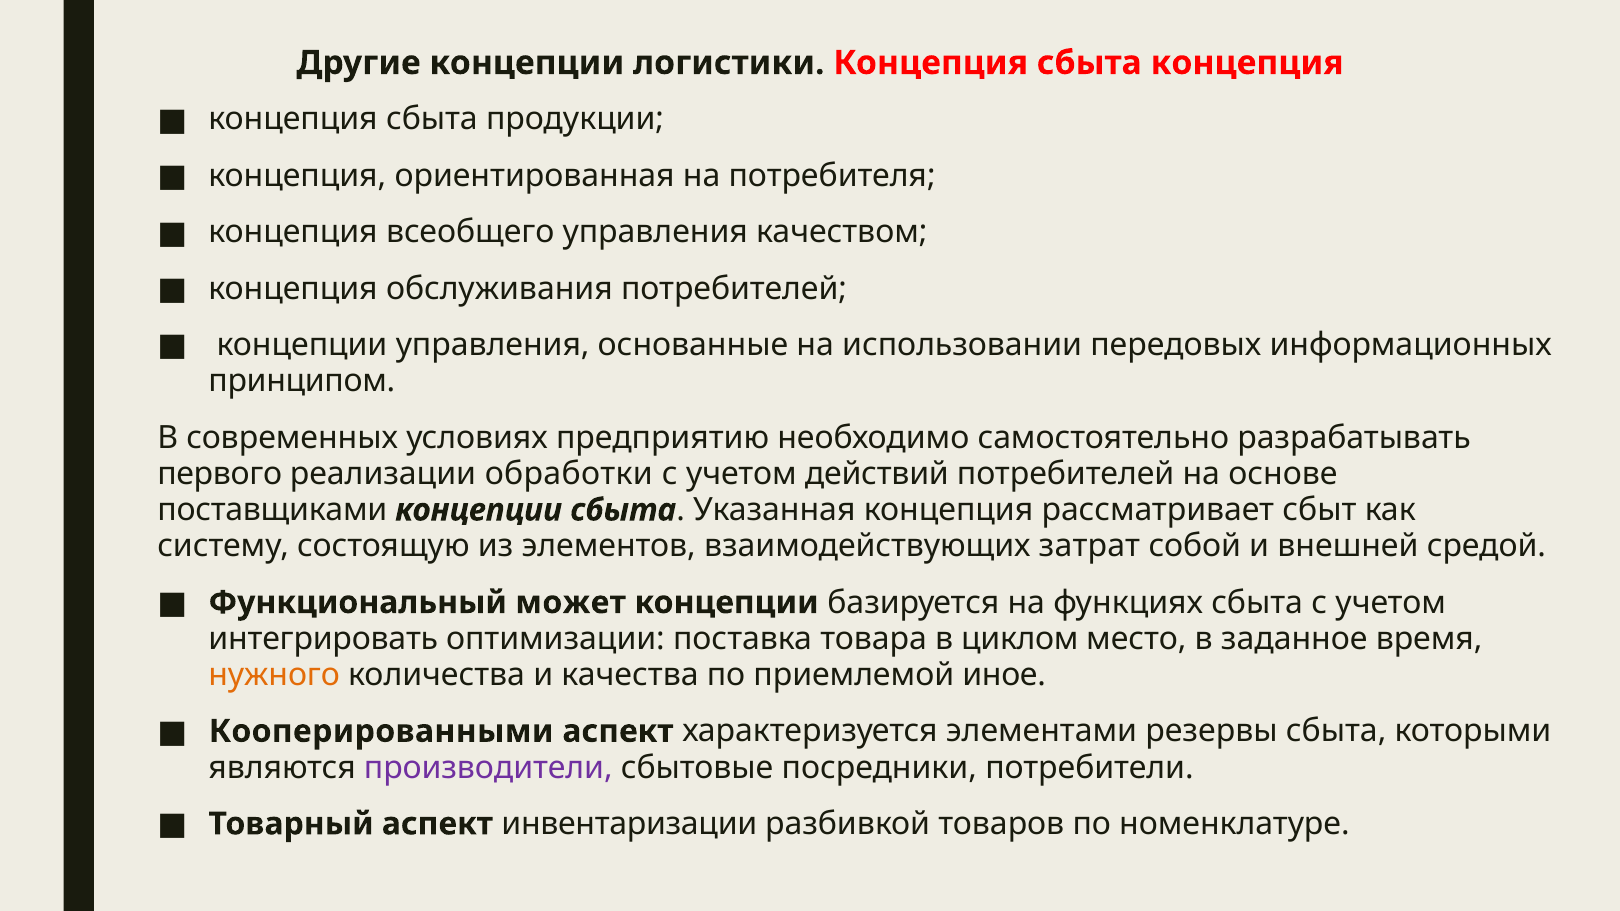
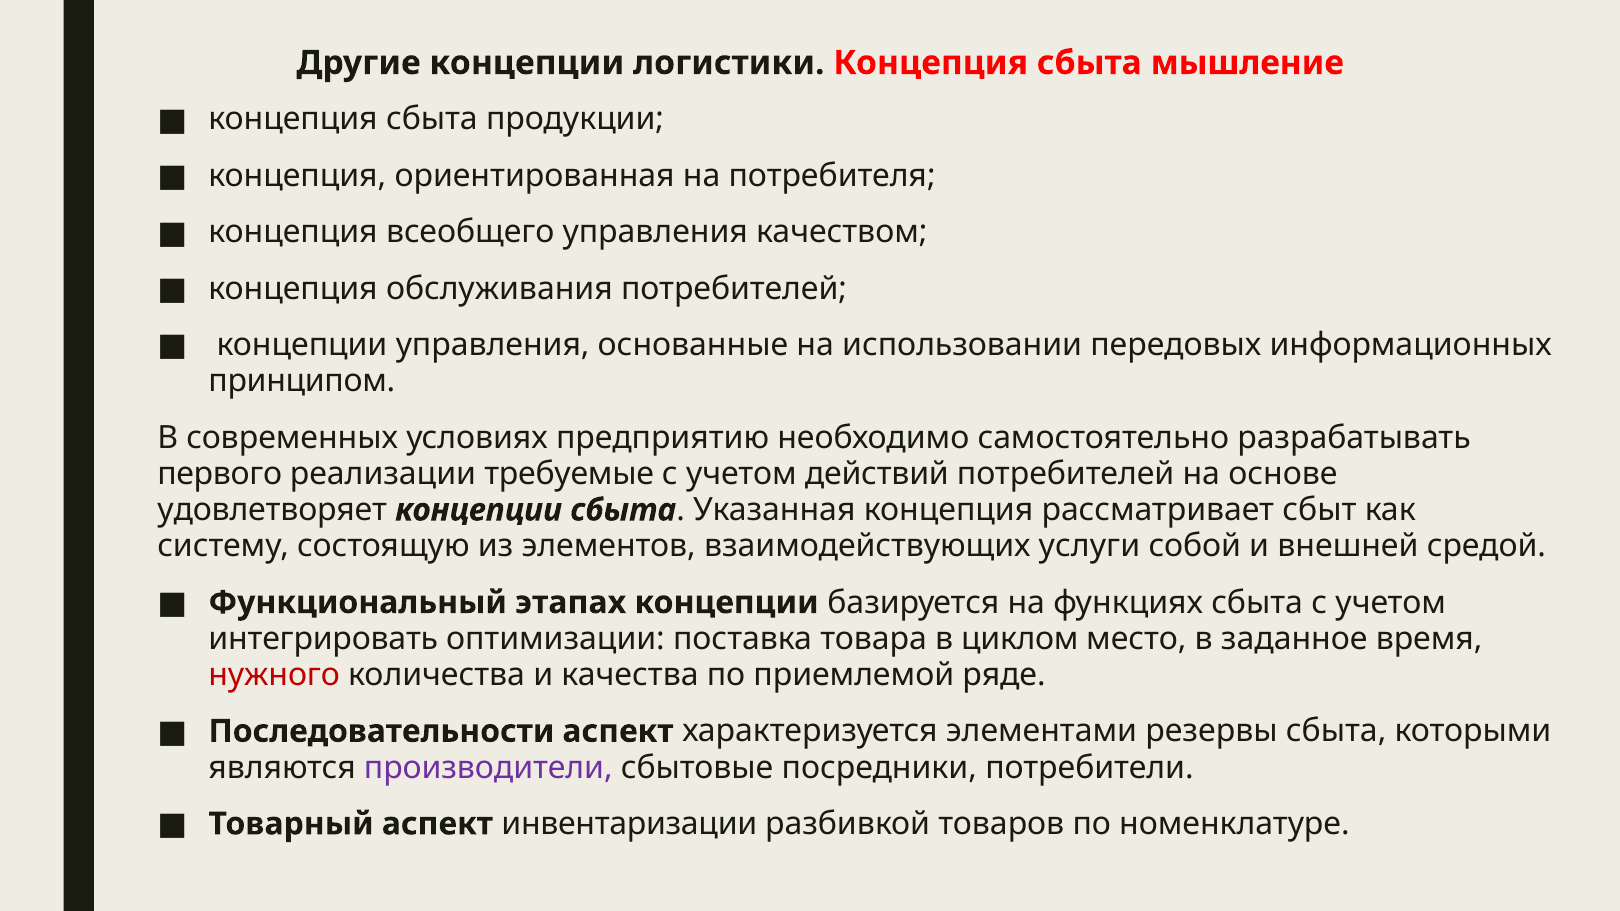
сбыта концепция: концепция -> мышление
обработки: обработки -> требуемые
поставщиками: поставщиками -> удовлетворяет
затрат: затрат -> услуги
может: может -> этапах
нужного colour: orange -> red
иное: иное -> ряде
Кооперированными: Кооперированными -> Последовательности
